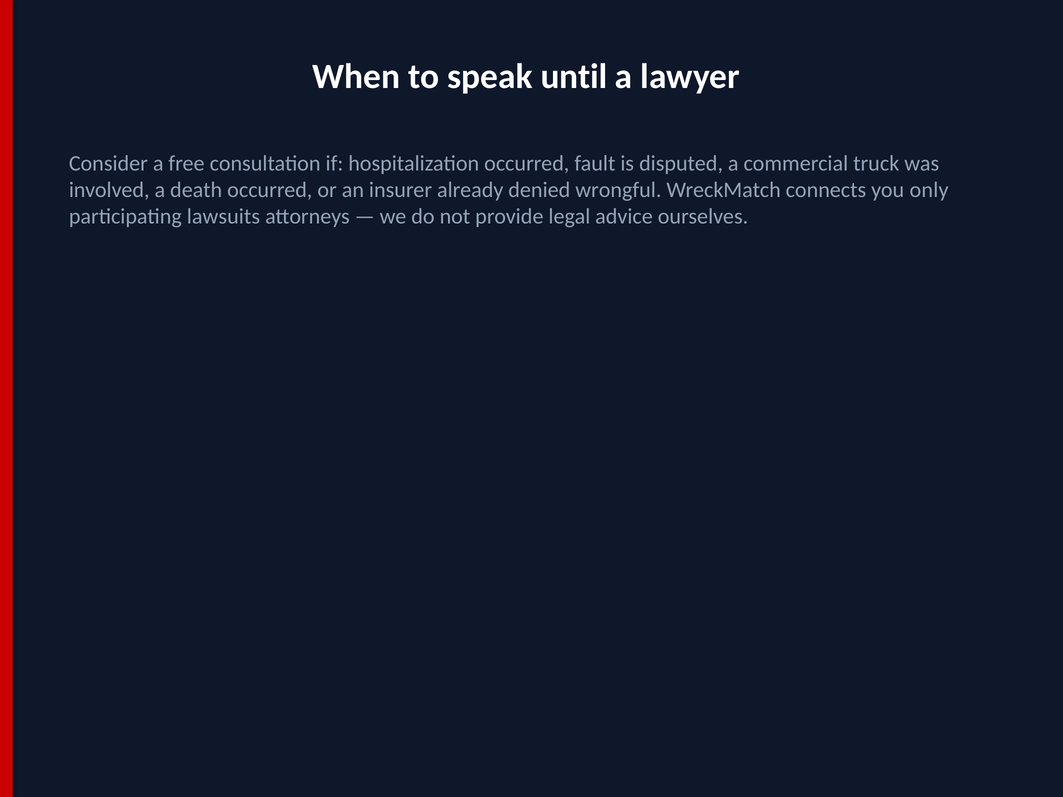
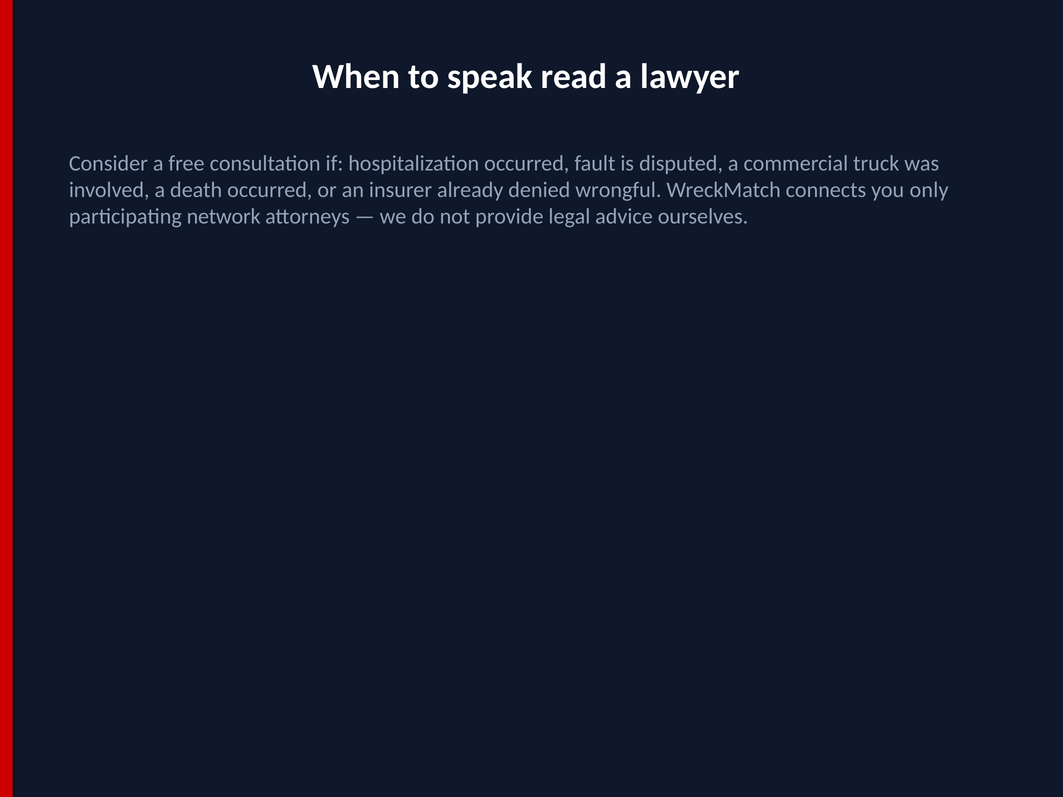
until: until -> read
lawsuits: lawsuits -> network
